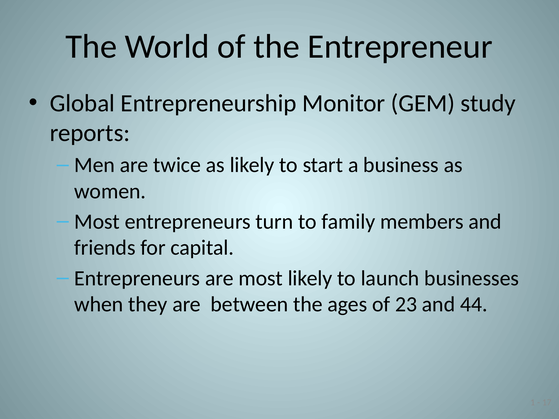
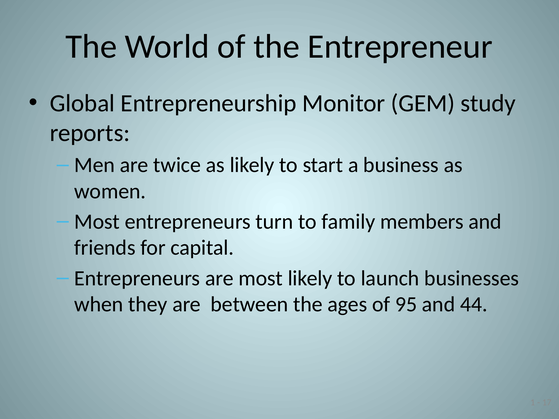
23: 23 -> 95
